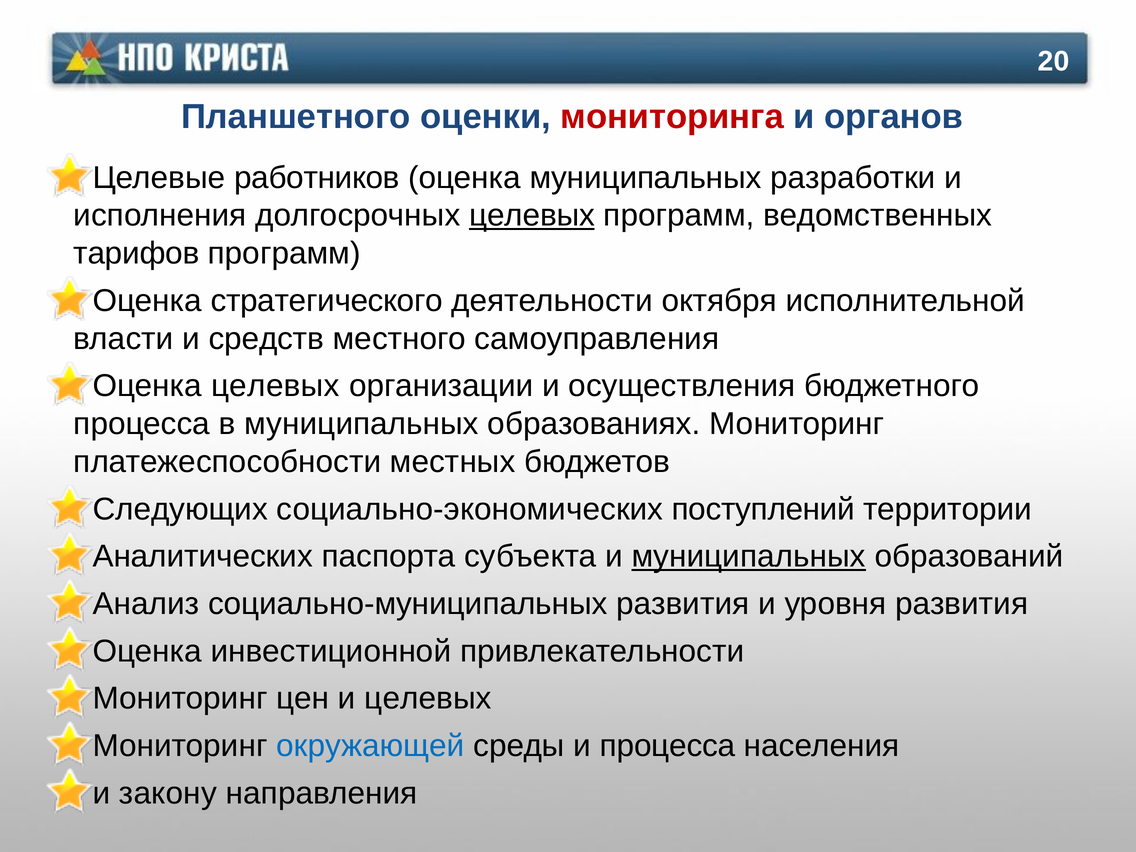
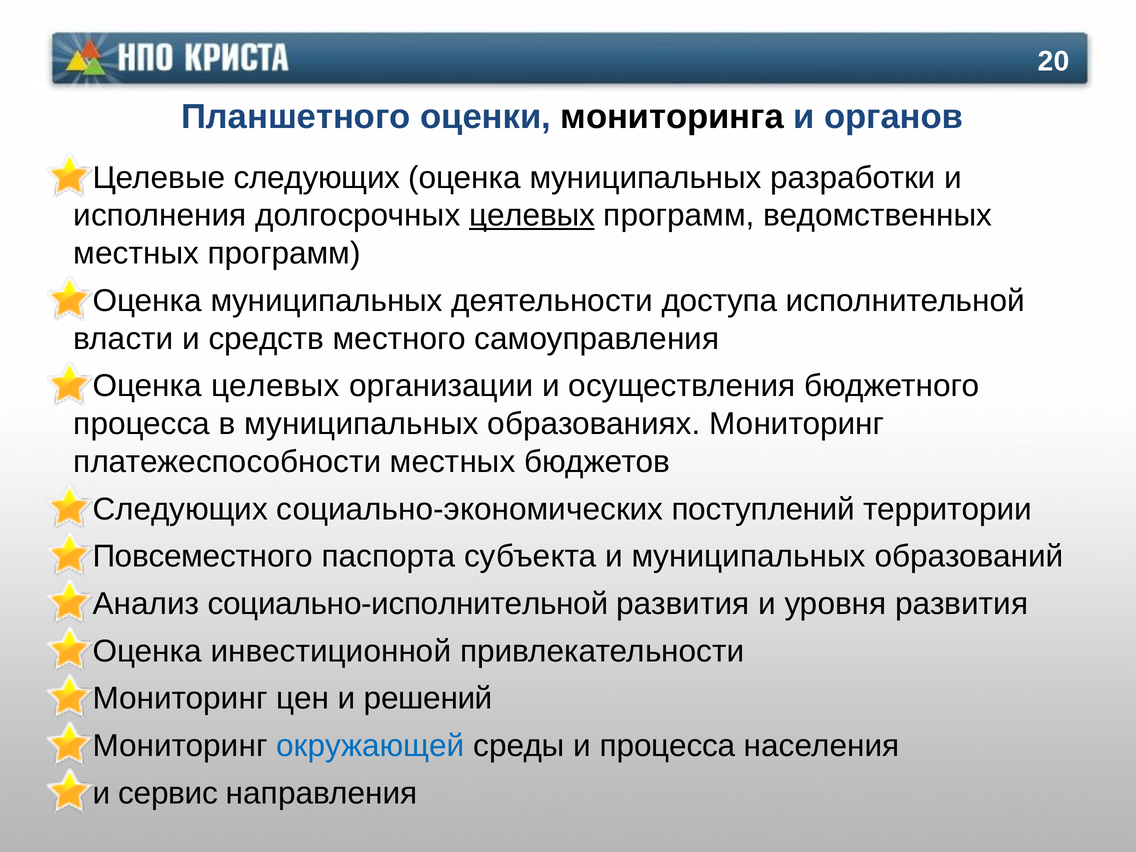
мониторинга colour: red -> black
Целевые работников: работников -> следующих
тарифов at (136, 253): тарифов -> местных
стратегического at (327, 301): стратегического -> муниципальных
октября: октября -> доступа
Аналитических: Аналитических -> Повсеместного
муниципальных at (749, 556) underline: present -> none
социально-муниципальных: социально-муниципальных -> социально-исполнительной
и целевых: целевых -> решений
закону: закону -> сервис
